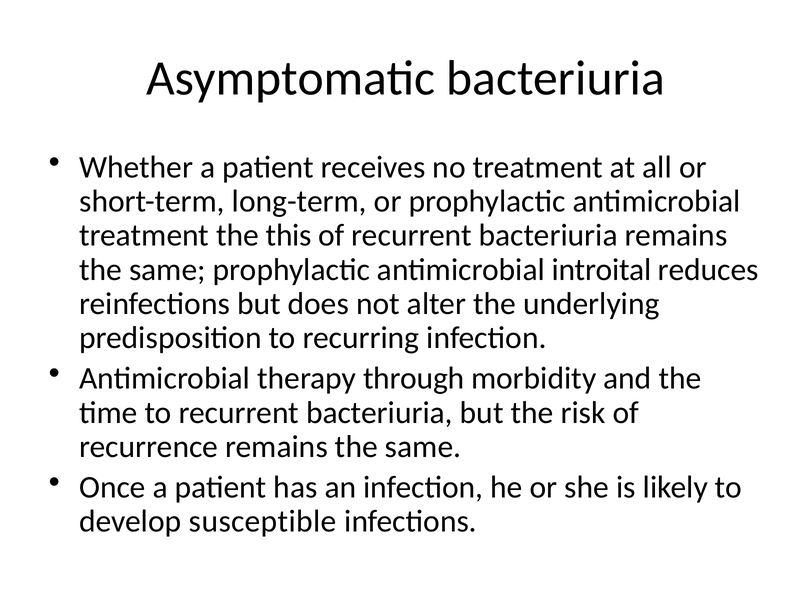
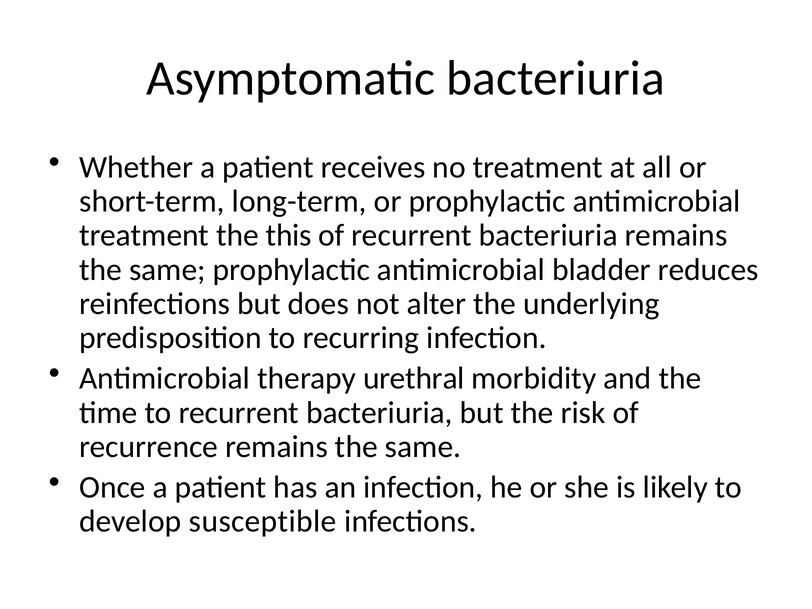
introital: introital -> bladder
through: through -> urethral
